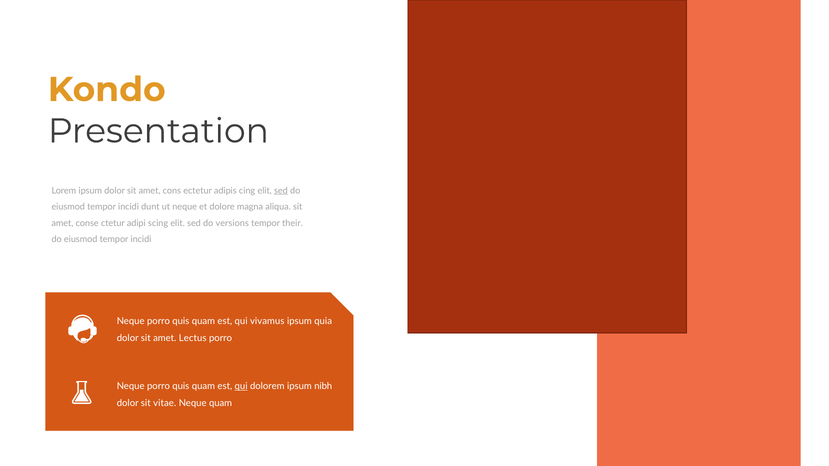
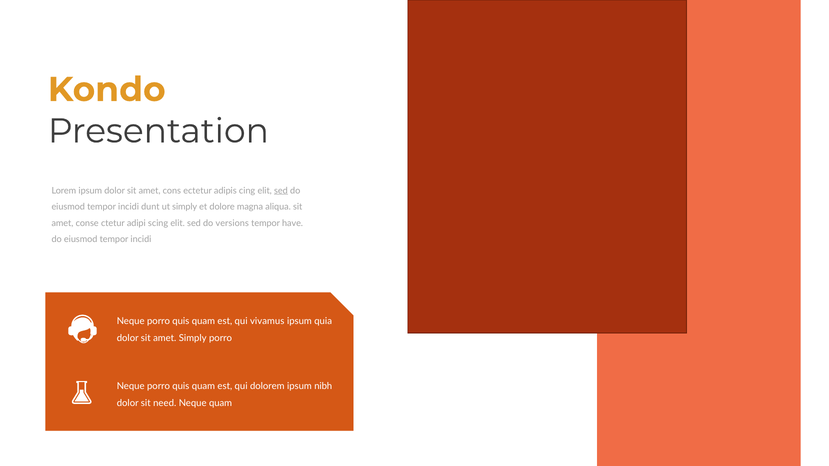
ut neque: neque -> simply
their: their -> have
amet Lectus: Lectus -> Simply
qui at (241, 386) underline: present -> none
vitae: vitae -> need
